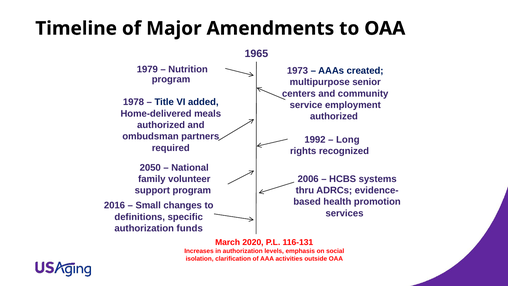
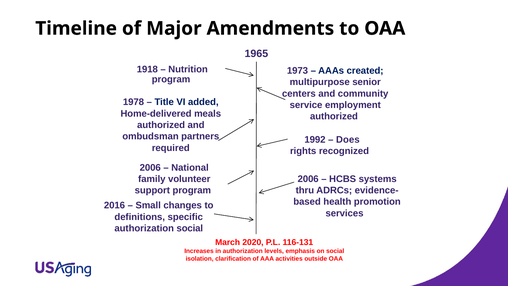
1979: 1979 -> 1918
Long: Long -> Does
2050 at (150, 167): 2050 -> 2006
authorization funds: funds -> social
